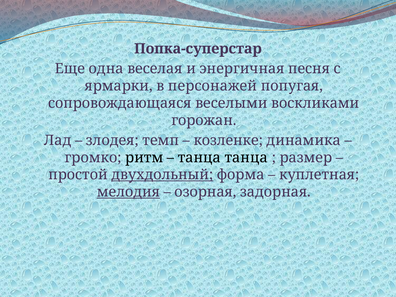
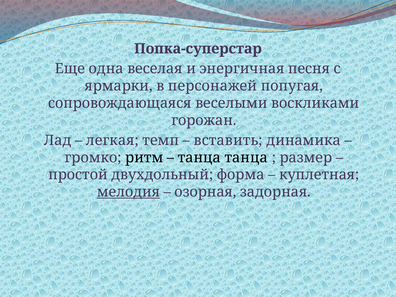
злодея: злодея -> легкая
козленке: козленке -> вставить
двухдольный underline: present -> none
